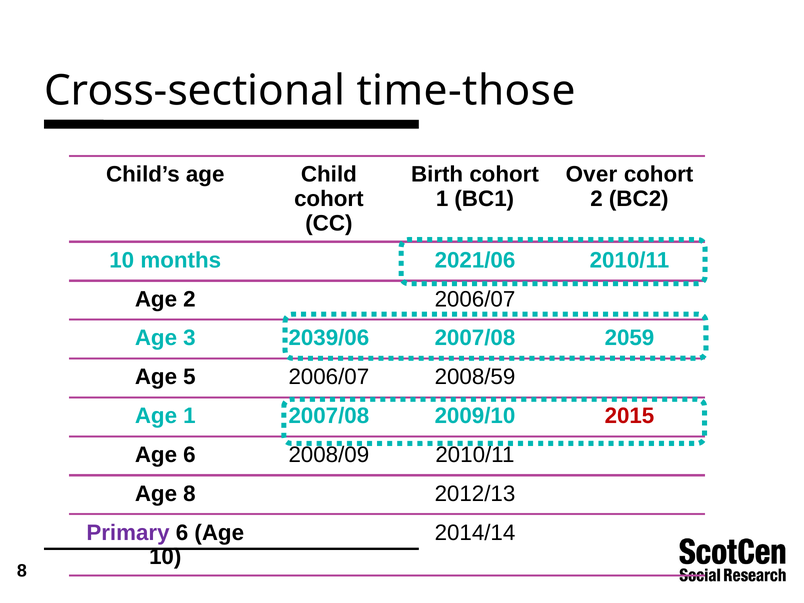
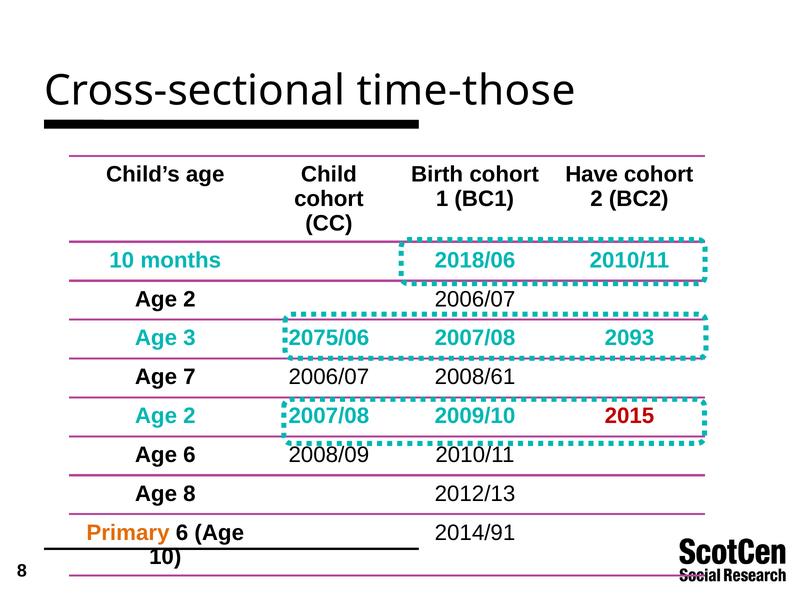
Over: Over -> Have
2021/06: 2021/06 -> 2018/06
2039/06: 2039/06 -> 2075/06
2059: 2059 -> 2093
5: 5 -> 7
2008/59: 2008/59 -> 2008/61
1 at (189, 416): 1 -> 2
Primary colour: purple -> orange
2014/14: 2014/14 -> 2014/91
